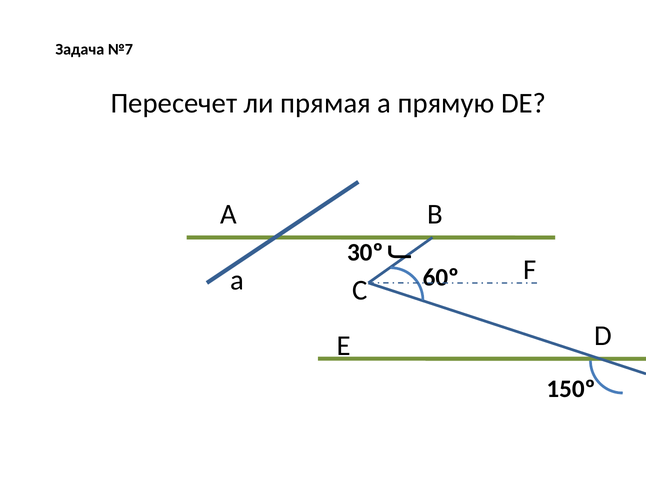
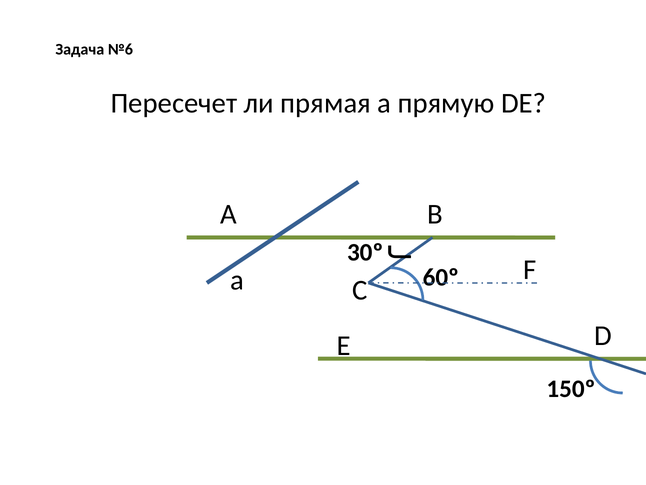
№7: №7 -> №6
